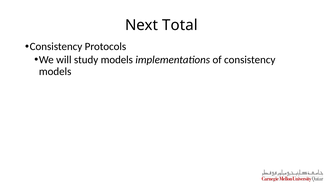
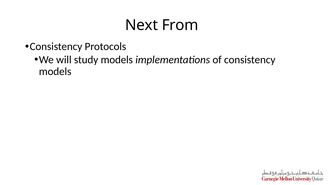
Total: Total -> From
